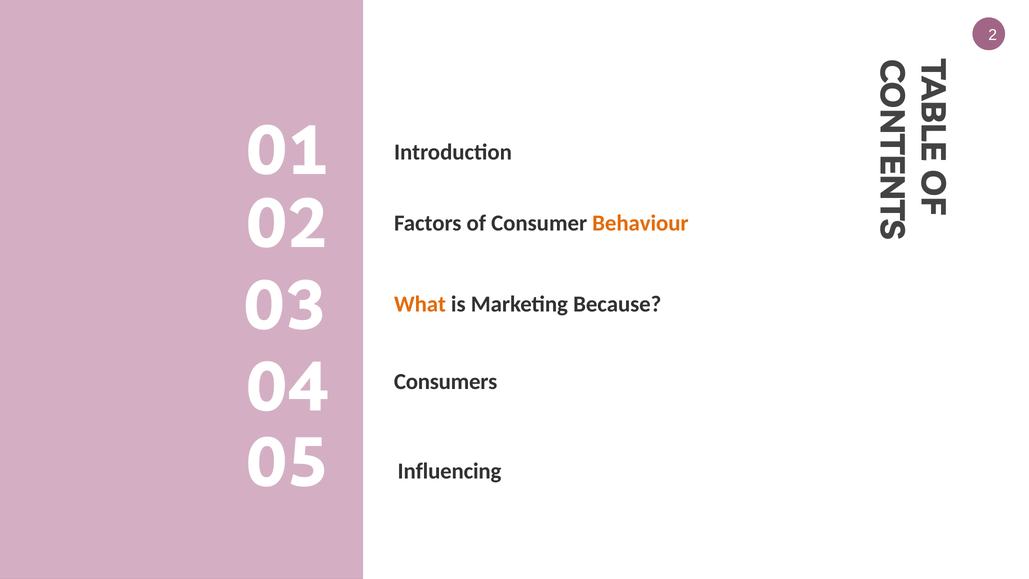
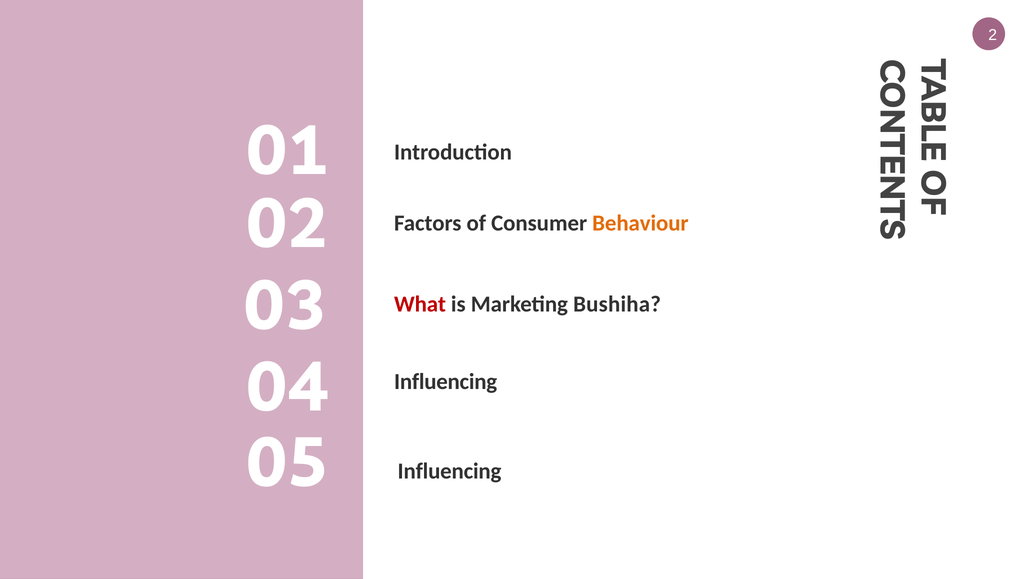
What colour: orange -> red
Because: Because -> Bushiha
Consumers at (446, 381): Consumers -> Influencing
